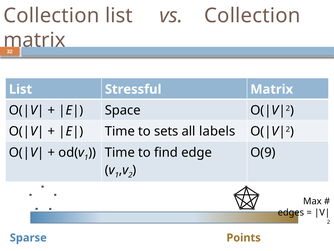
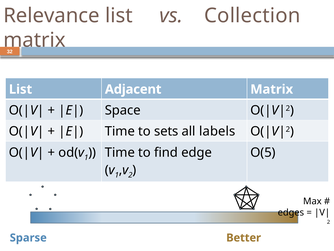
Collection at (51, 16): Collection -> Relevance
Stressful: Stressful -> Adjacent
O(9: O(9 -> O(5
Points: Points -> Better
